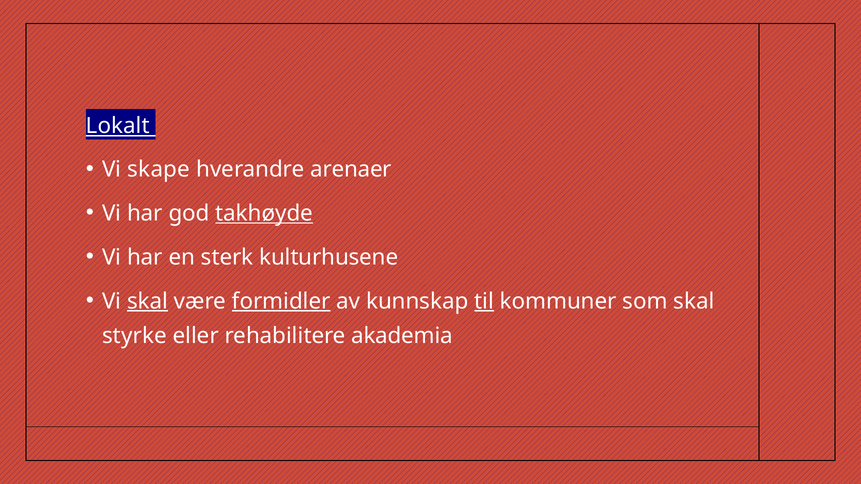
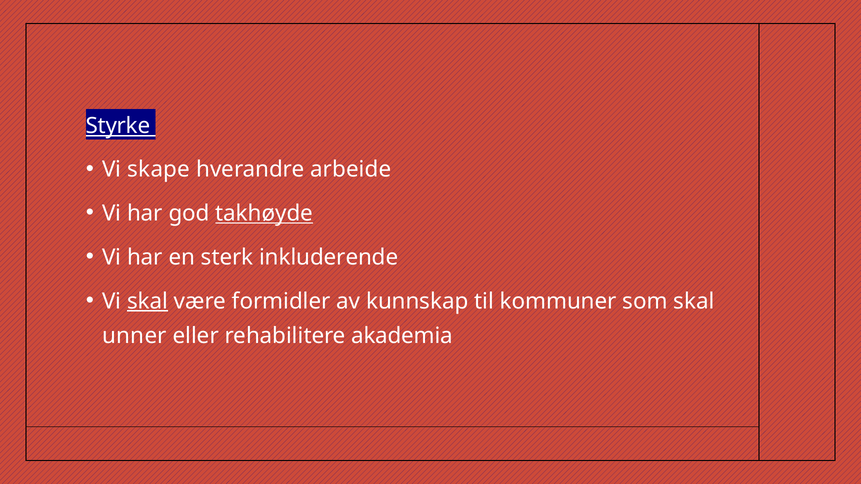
Lokalt: Lokalt -> Styrke
arenaer: arenaer -> arbeide
kulturhusene: kulturhusene -> inkluderende
formidler underline: present -> none
til underline: present -> none
styrke: styrke -> unner
